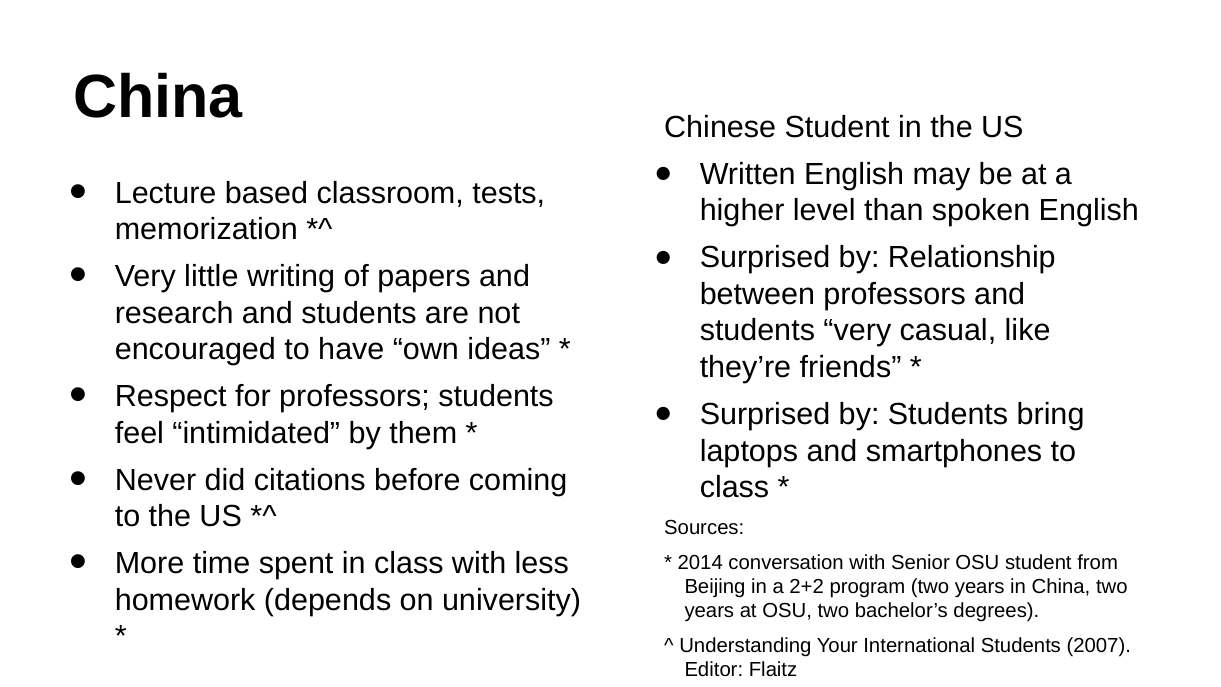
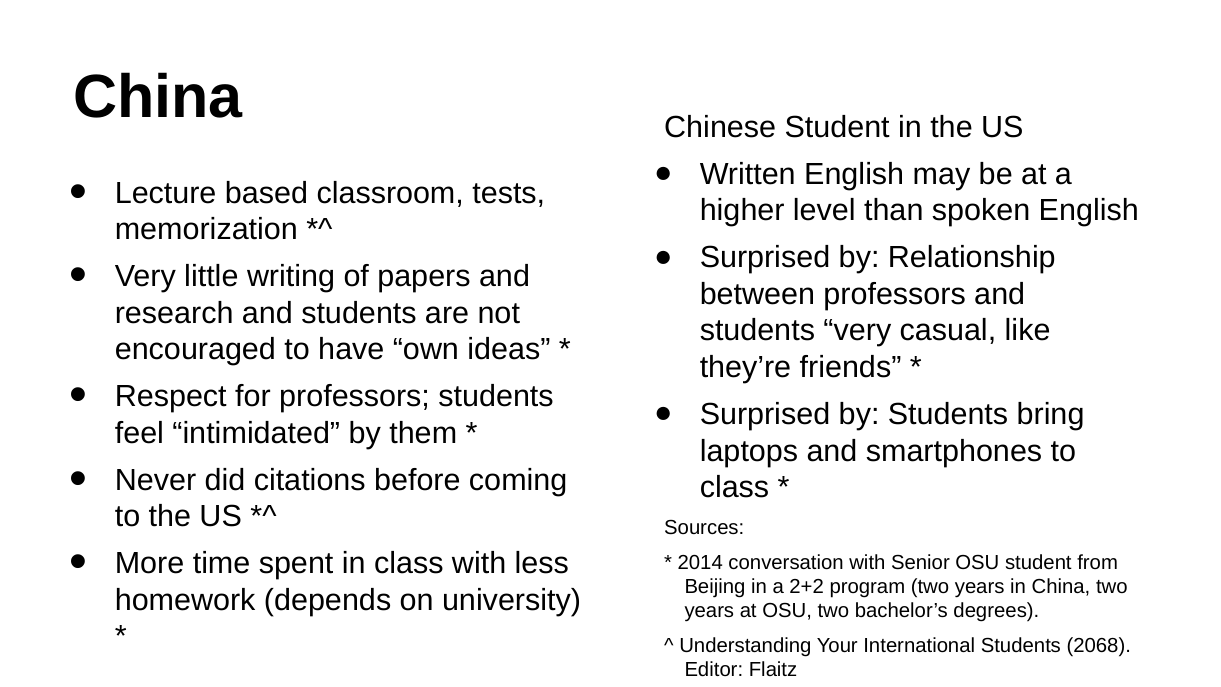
2007: 2007 -> 2068
